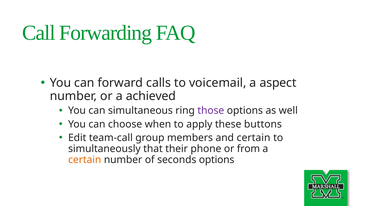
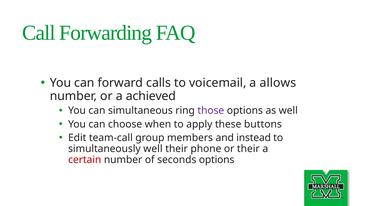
aspect: aspect -> allows
and certain: certain -> instead
simultaneously that: that -> well
or from: from -> their
certain at (85, 160) colour: orange -> red
